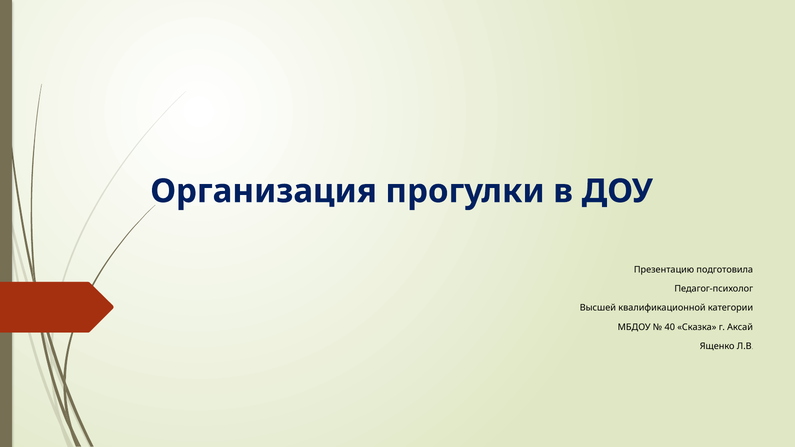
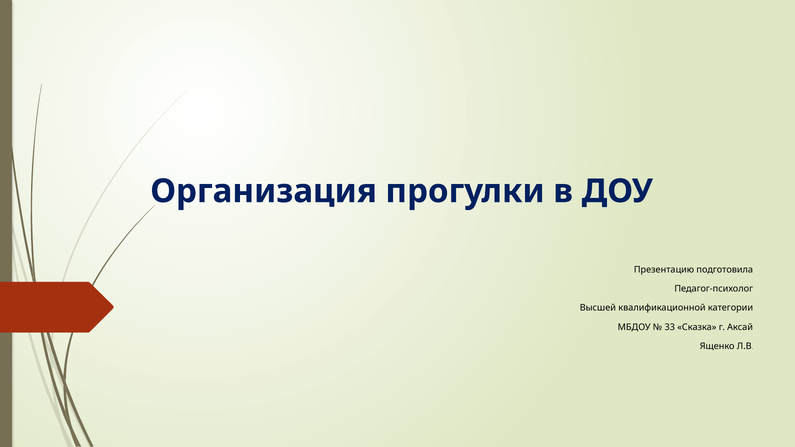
40: 40 -> 33
